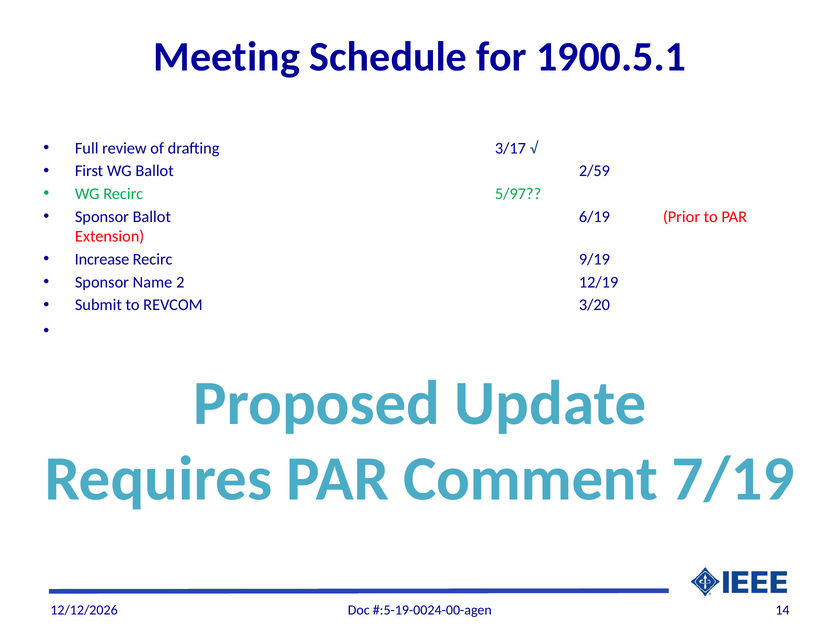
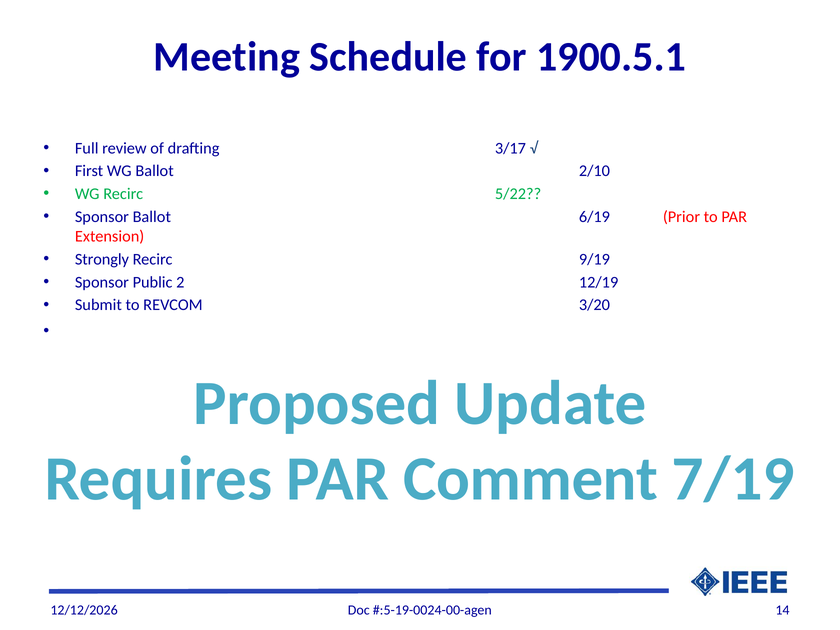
2/59: 2/59 -> 2/10
5/97: 5/97 -> 5/22
Increase: Increase -> Strongly
Name: Name -> Public
